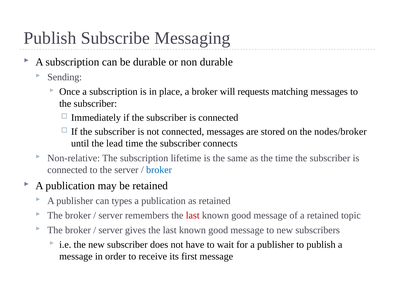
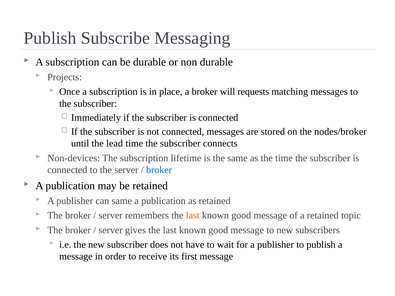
Sending: Sending -> Projects
Non-relative: Non-relative -> Non-devices
can types: types -> same
last at (193, 216) colour: red -> orange
